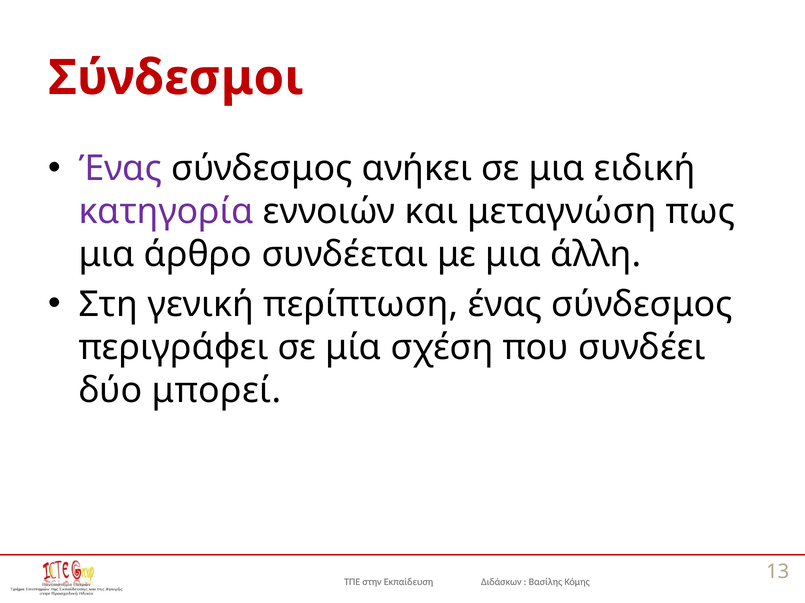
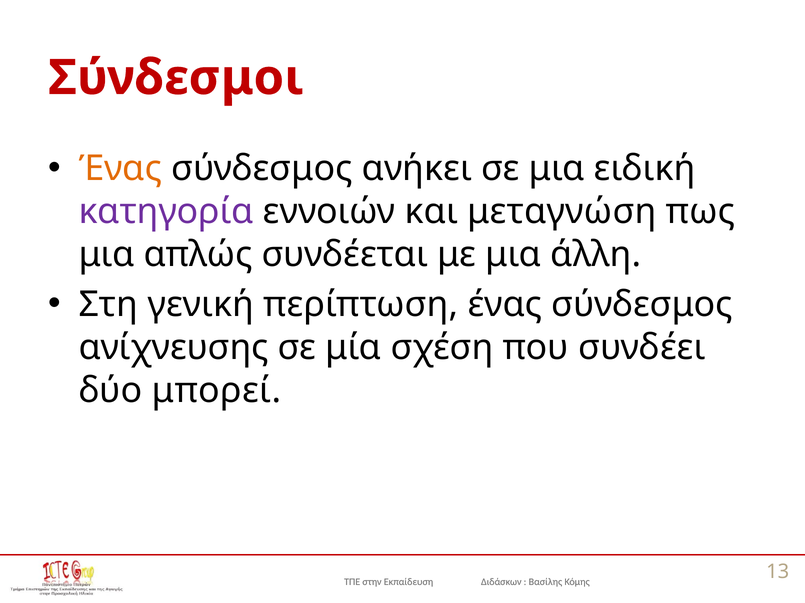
Ένας at (120, 169) colour: purple -> orange
άρθρο: άρθρο -> απλώς
περιγράφει: περιγράφει -> ανίχνευσης
